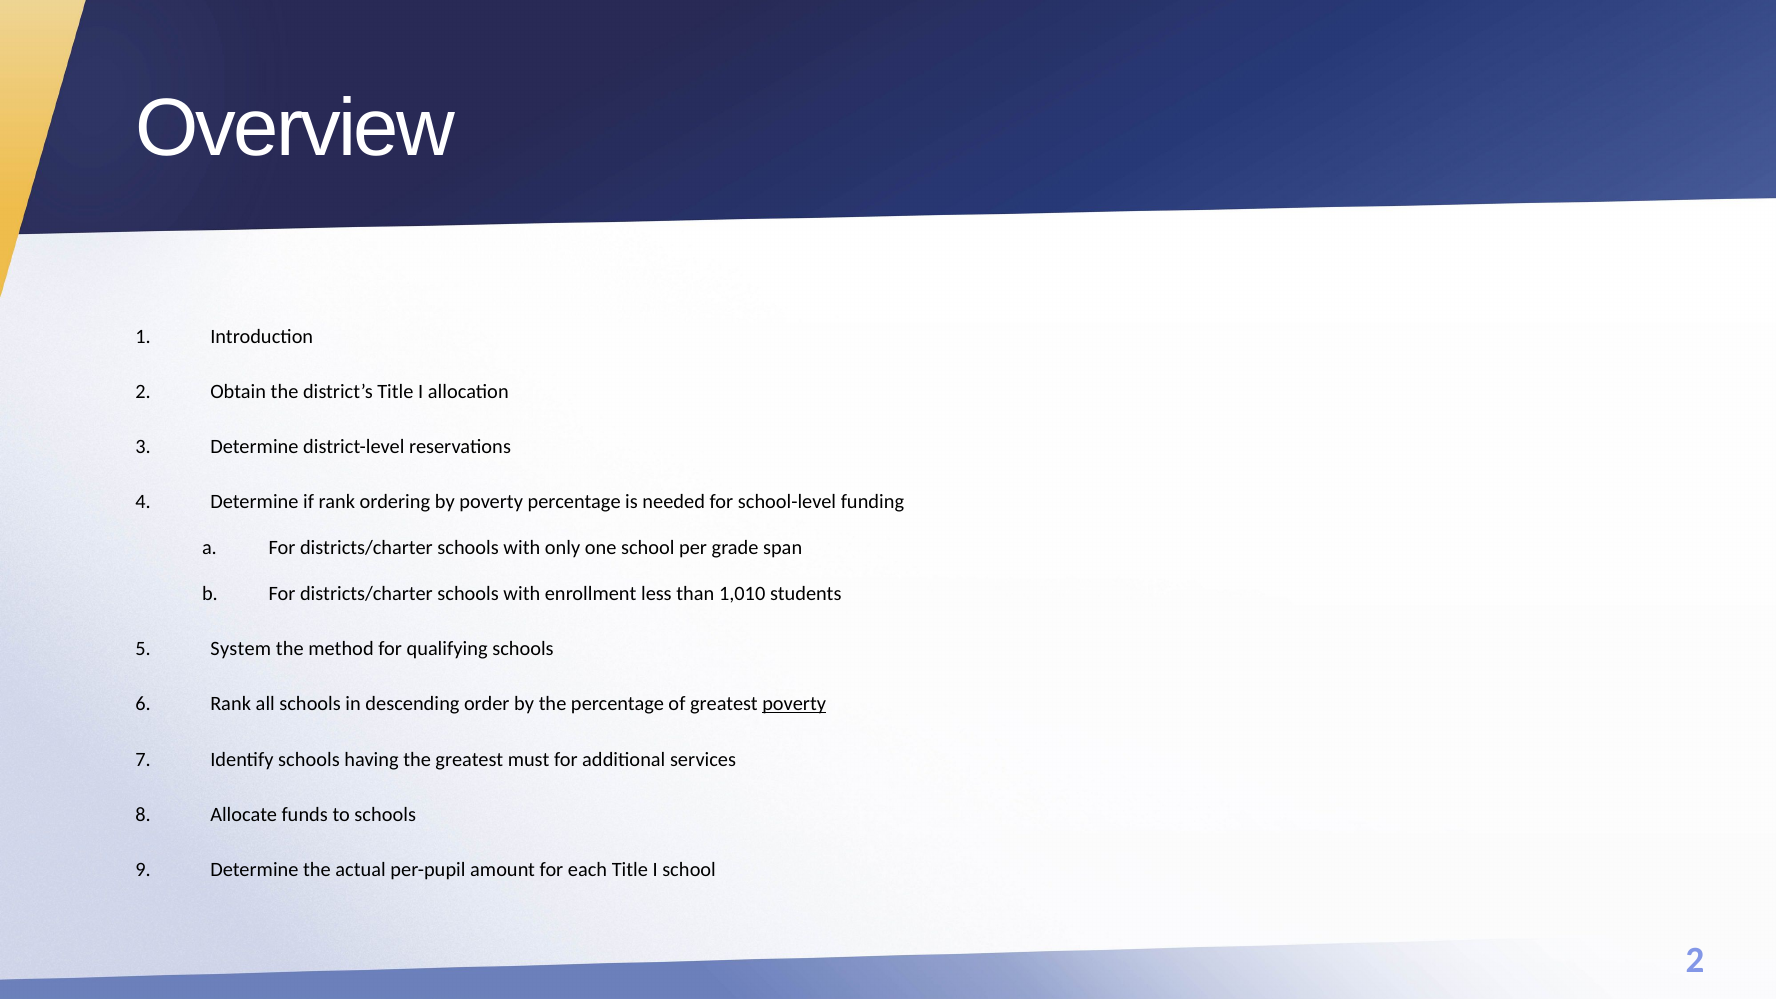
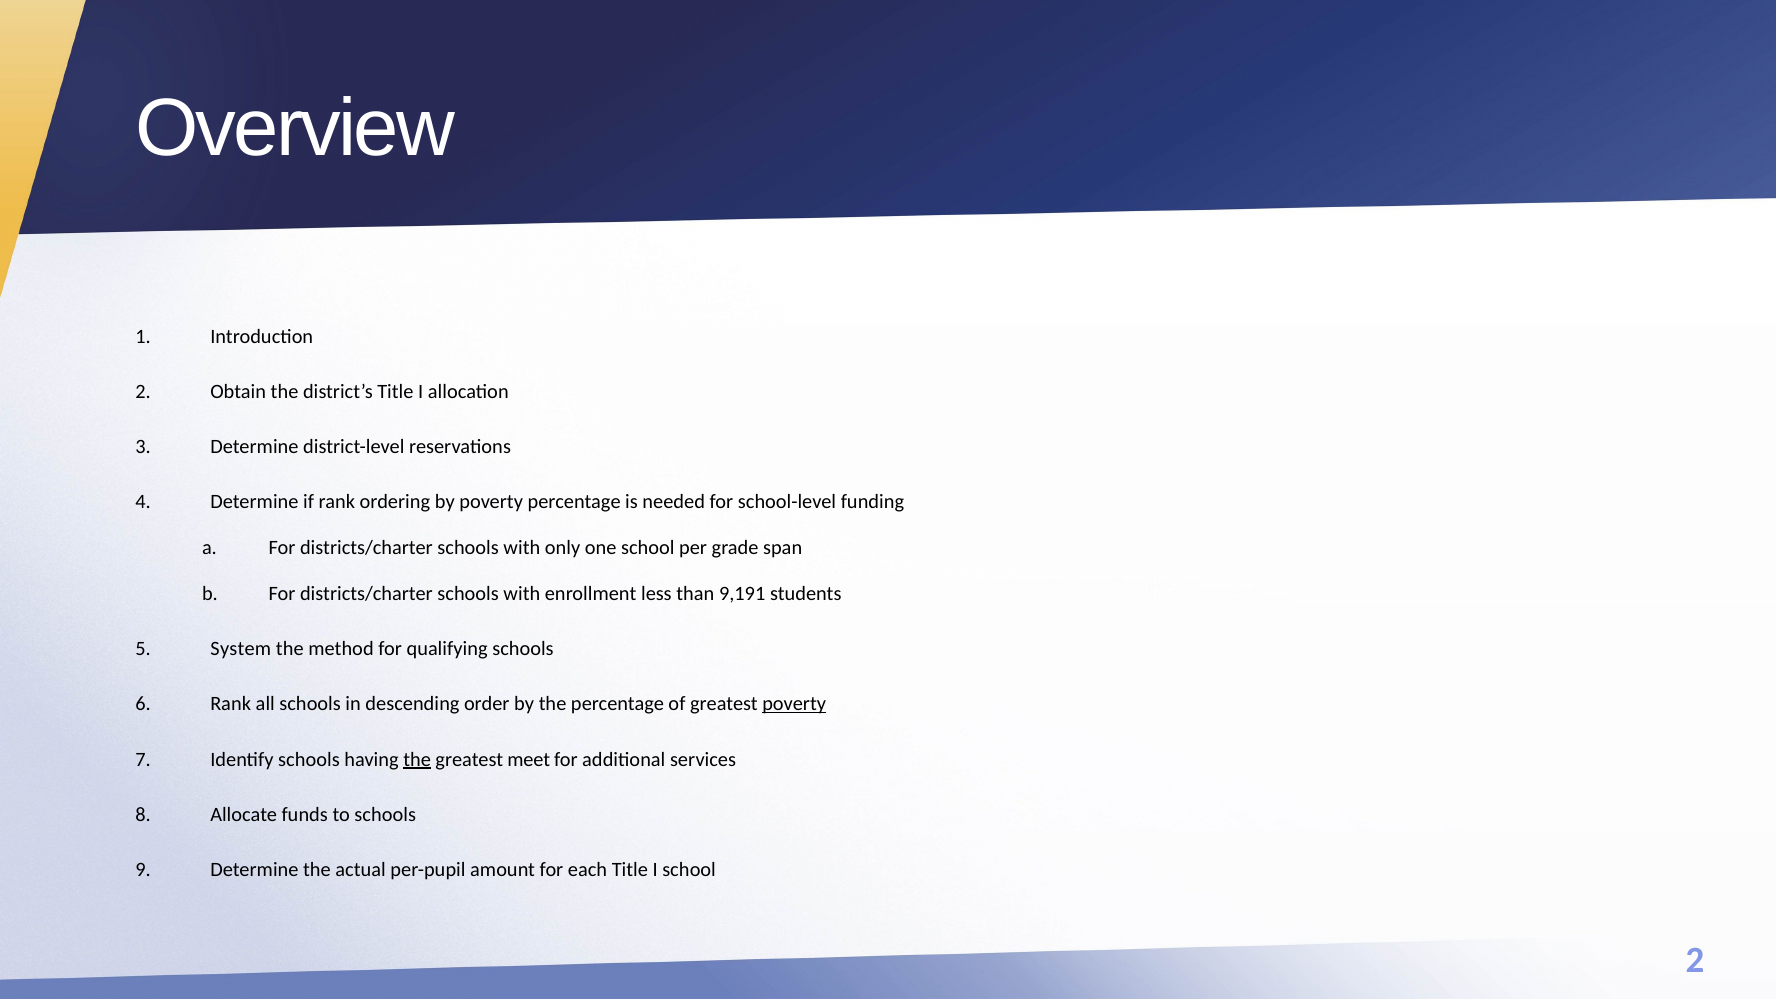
1,010: 1,010 -> 9,191
the at (417, 759) underline: none -> present
must: must -> meet
